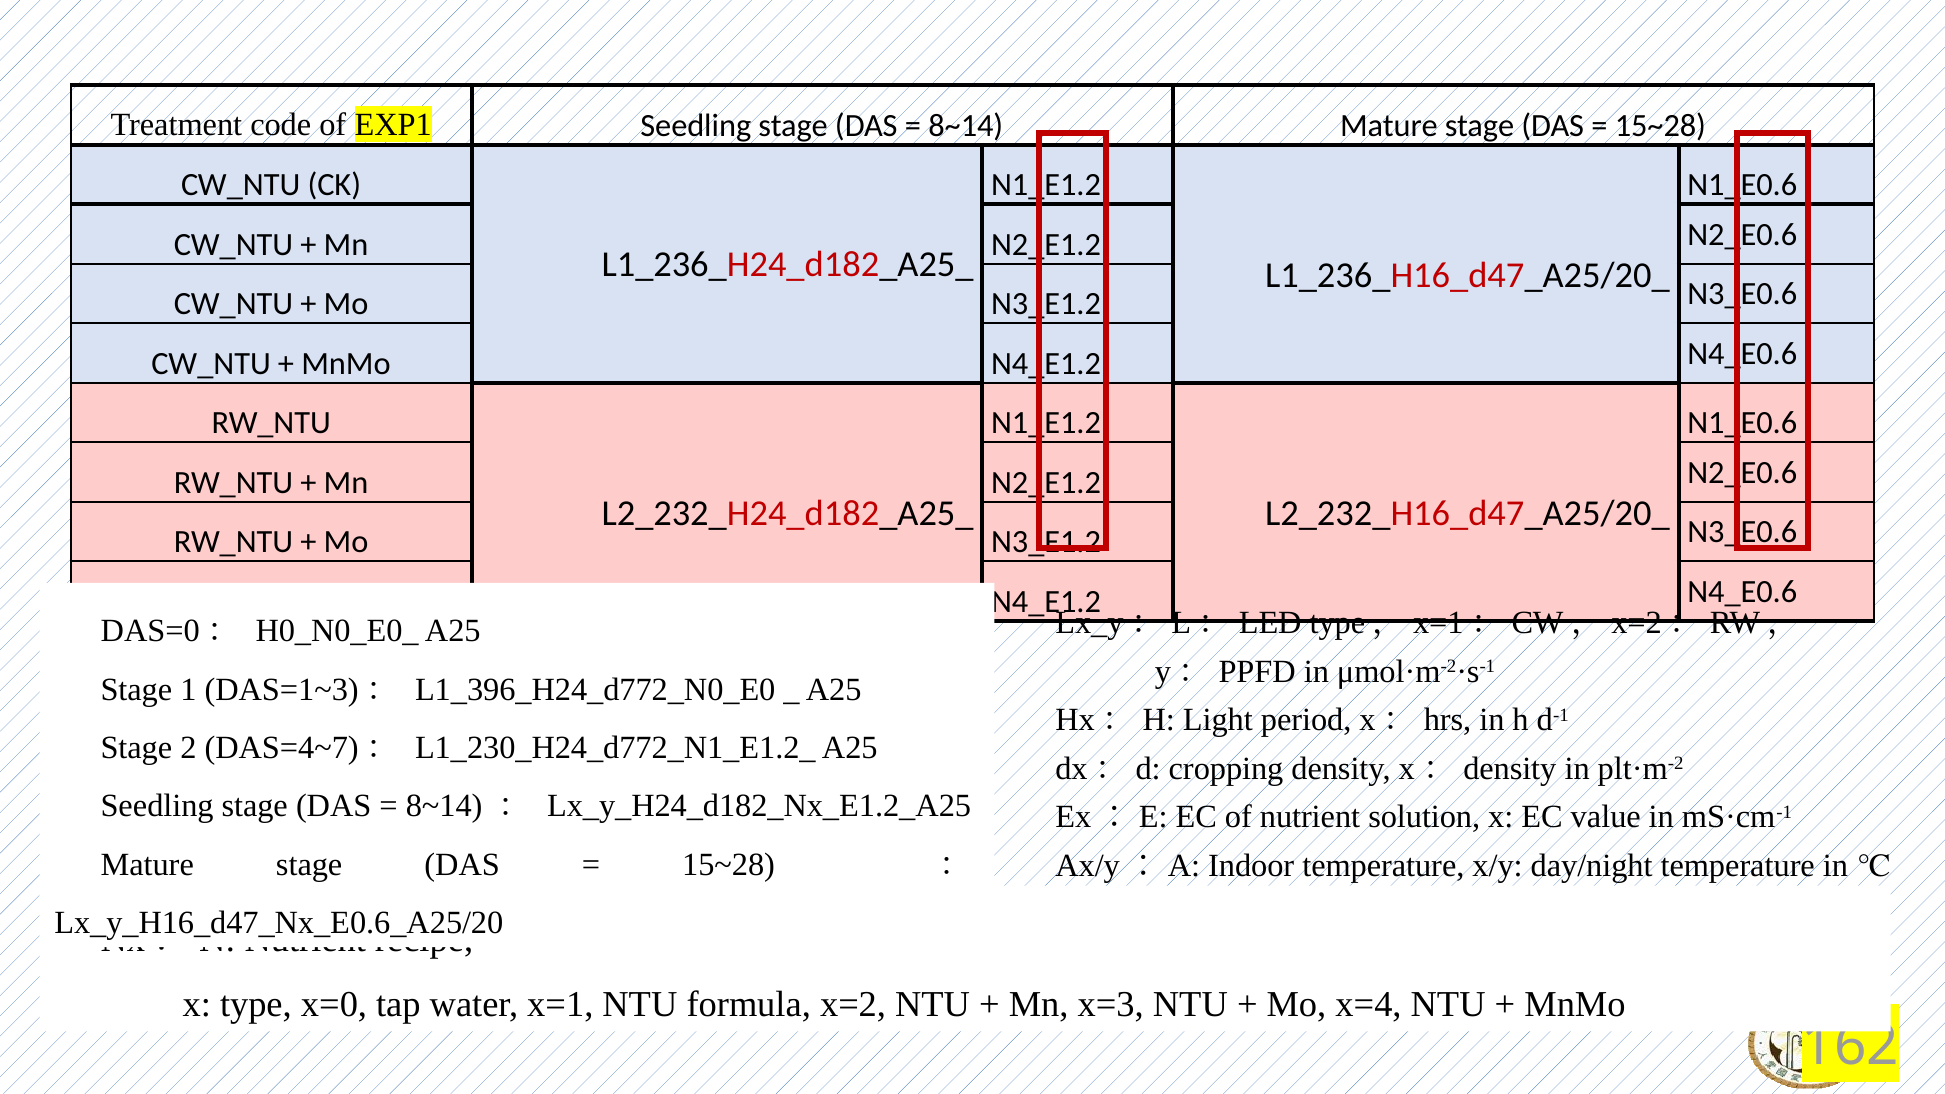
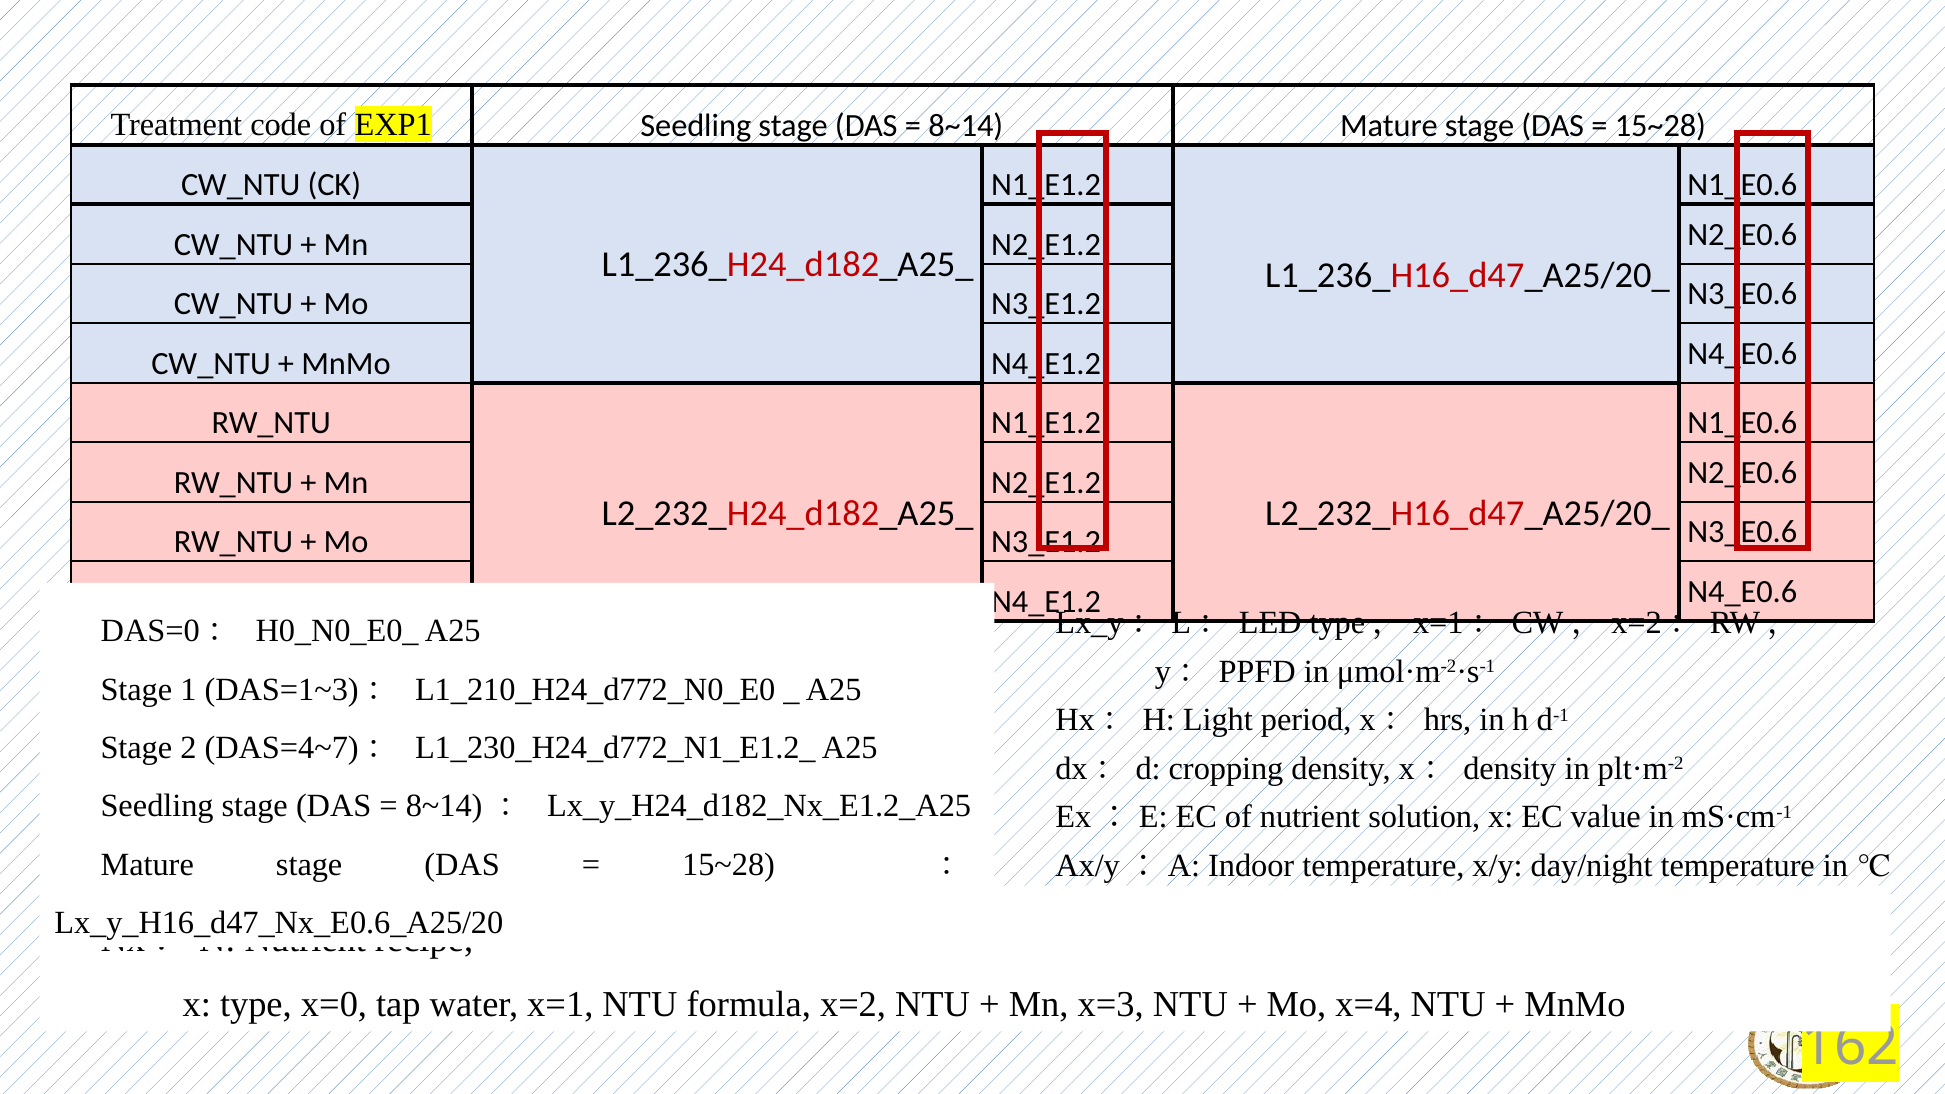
L1_396_H24_d772_N0_E0: L1_396_H24_d772_N0_E0 -> L1_210_H24_d772_N0_E0
